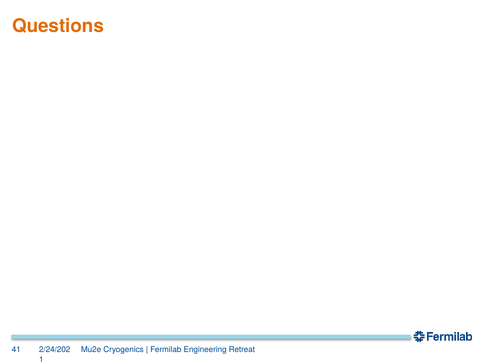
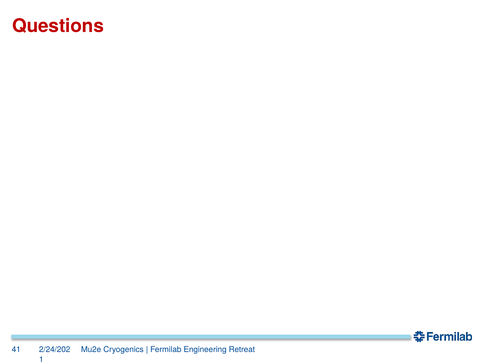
Questions colour: orange -> red
